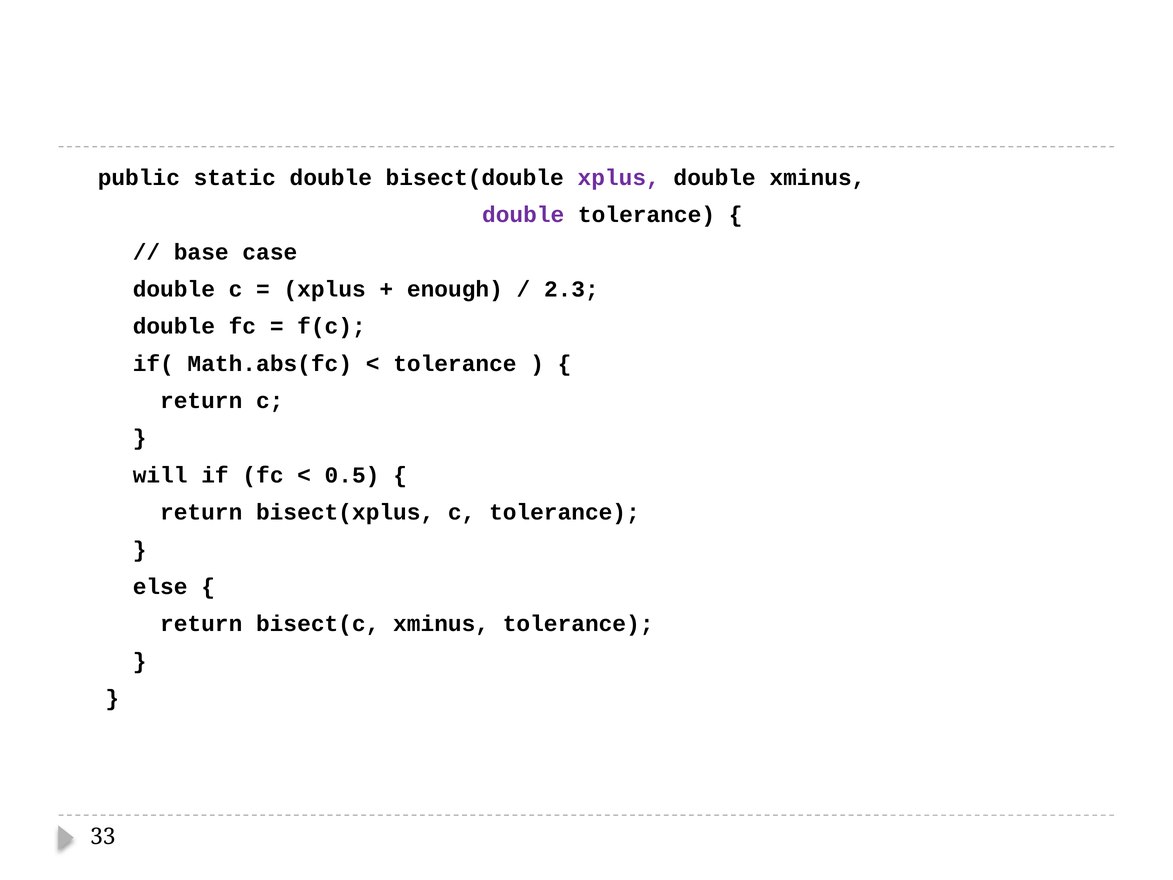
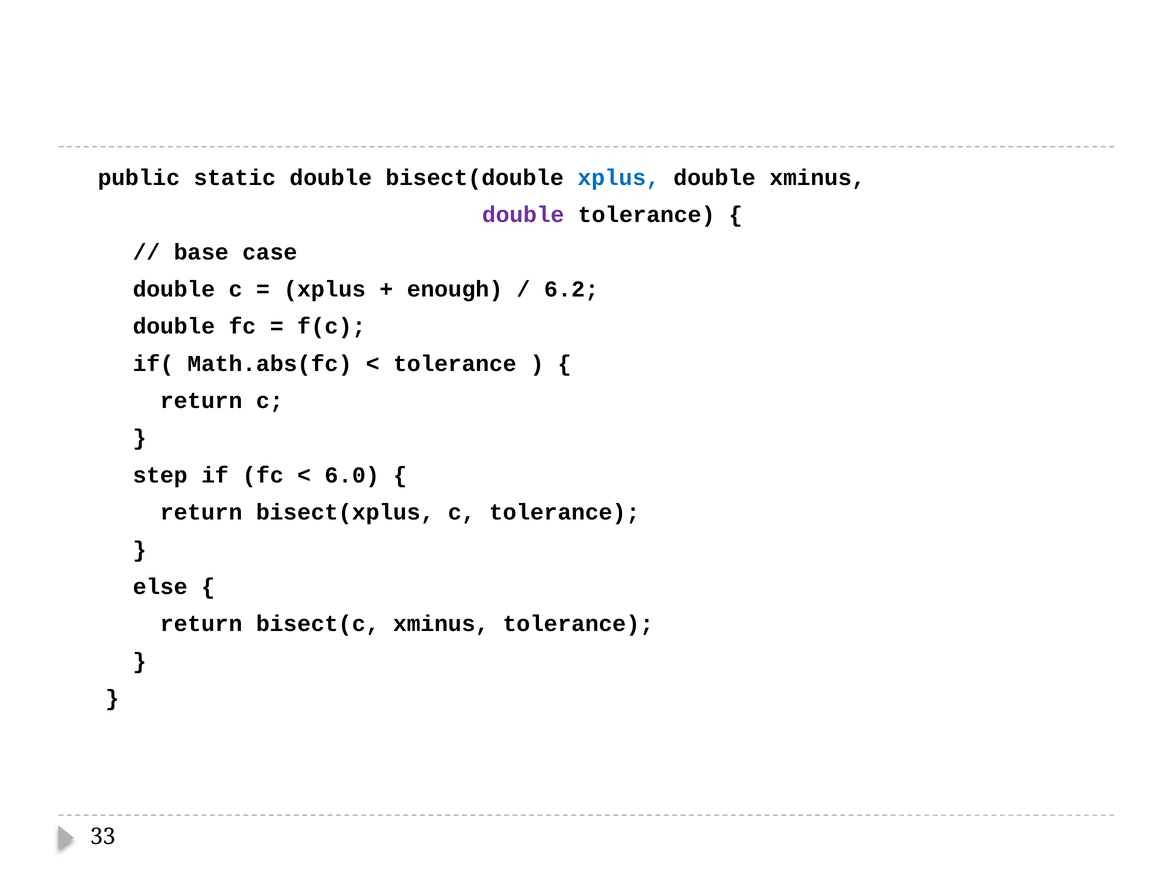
xplus at (619, 178) colour: purple -> blue
2.3: 2.3 -> 6.2
will: will -> step
0.5: 0.5 -> 6.0
